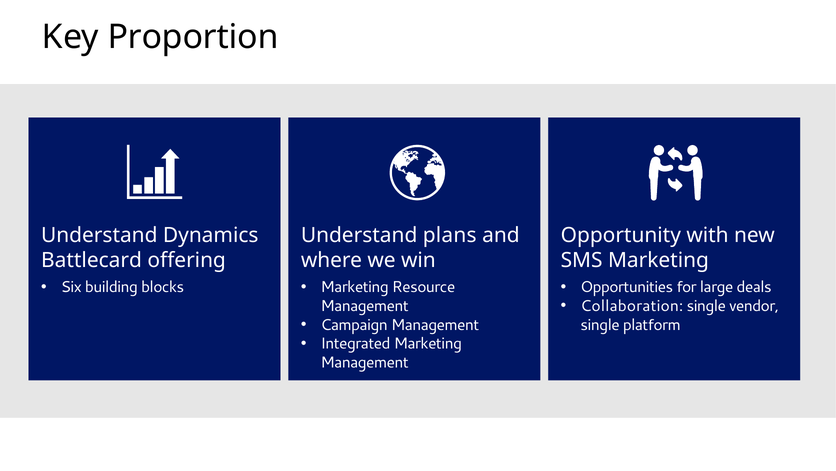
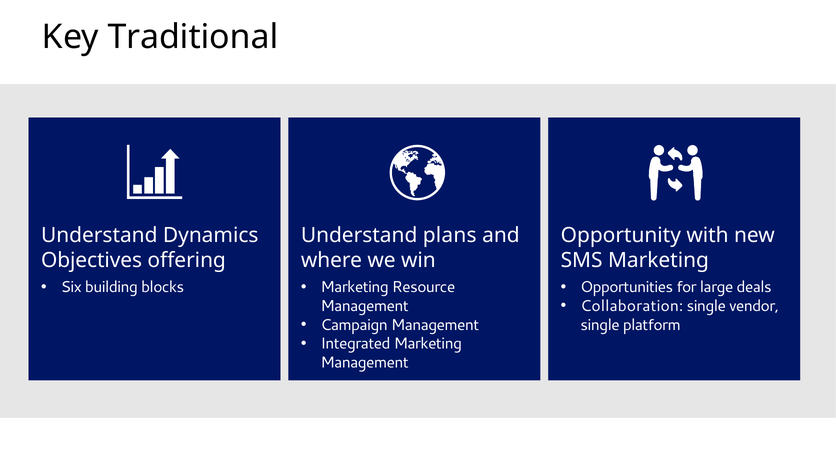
Proportion: Proportion -> Traditional
Battlecard: Battlecard -> Objectives
